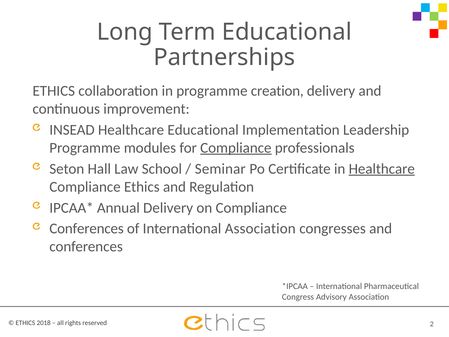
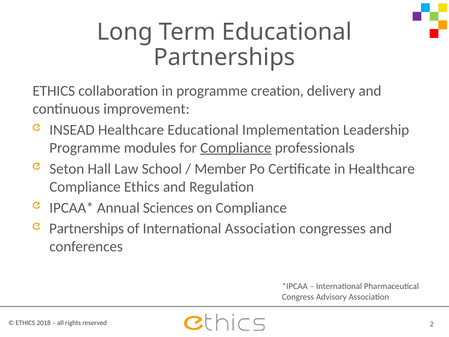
Seminar: Seminar -> Member
Healthcare at (382, 169) underline: present -> none
Annual Delivery: Delivery -> Sciences
Conferences at (87, 229): Conferences -> Partnerships
